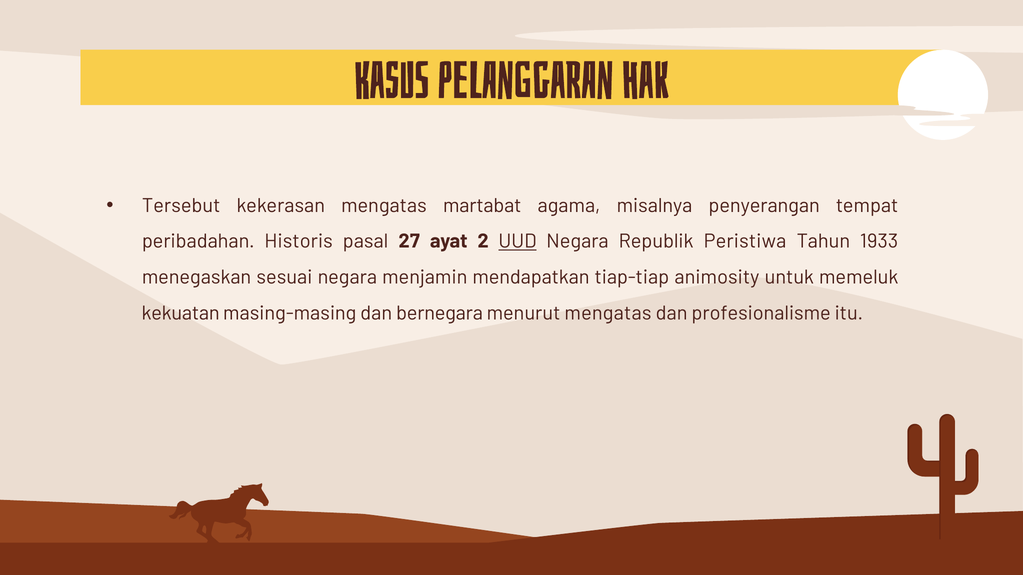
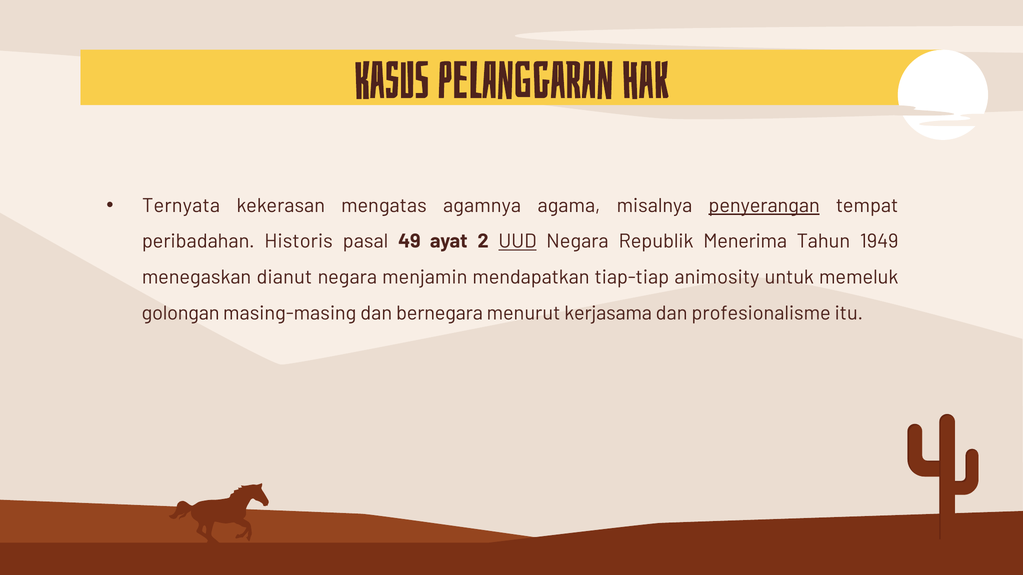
Tersebut: Tersebut -> Ternyata
martabat: martabat -> agamnya
penyerangan underline: none -> present
27: 27 -> 49
Peristiwa: Peristiwa -> Menerima
1933: 1933 -> 1949
sesuai: sesuai -> dianut
kekuatan: kekuatan -> golongan
menurut mengatas: mengatas -> kerjasama
